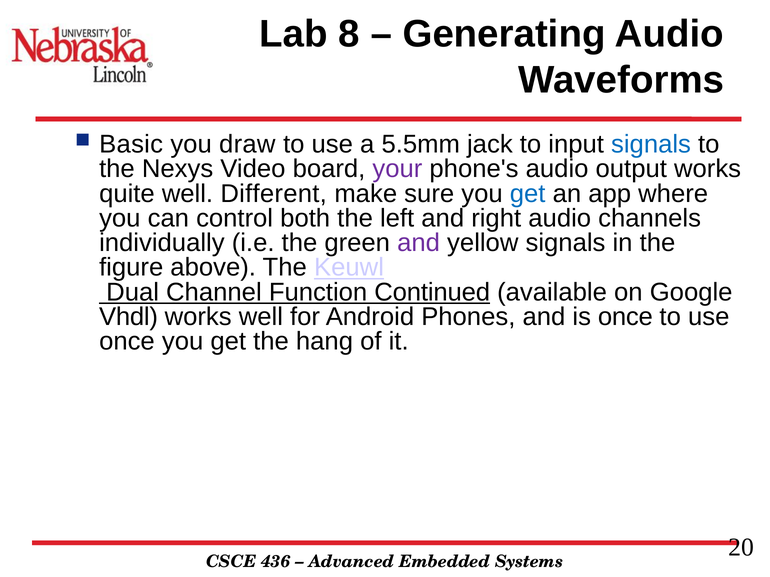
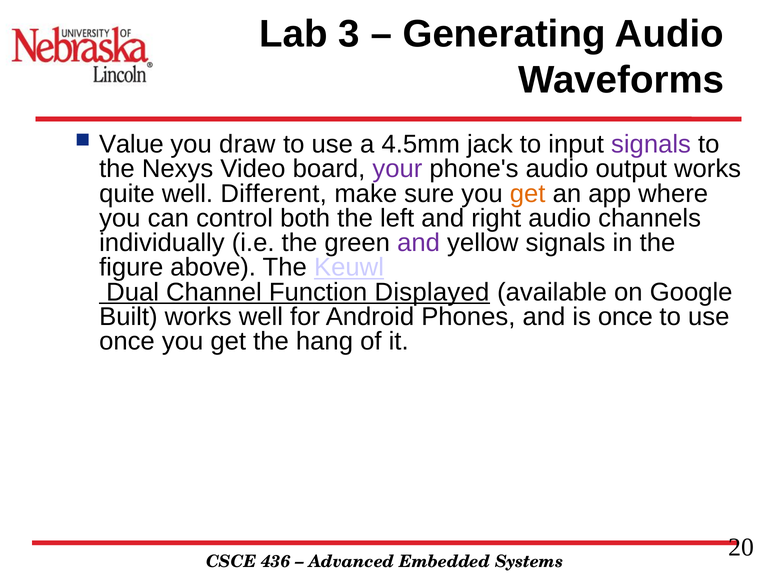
8: 8 -> 3
Basic: Basic -> Value
5.5mm: 5.5mm -> 4.5mm
signals at (651, 144) colour: blue -> purple
get at (528, 194) colour: blue -> orange
Continued: Continued -> Displayed
Vhdl: Vhdl -> Built
